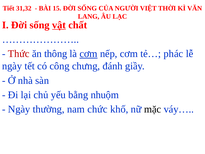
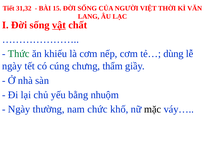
Thức colour: red -> green
thông: thông -> khiếu
cơm at (88, 54) underline: present -> none
phác: phác -> dùng
công: công -> cúng
đánh: đánh -> thẩm
